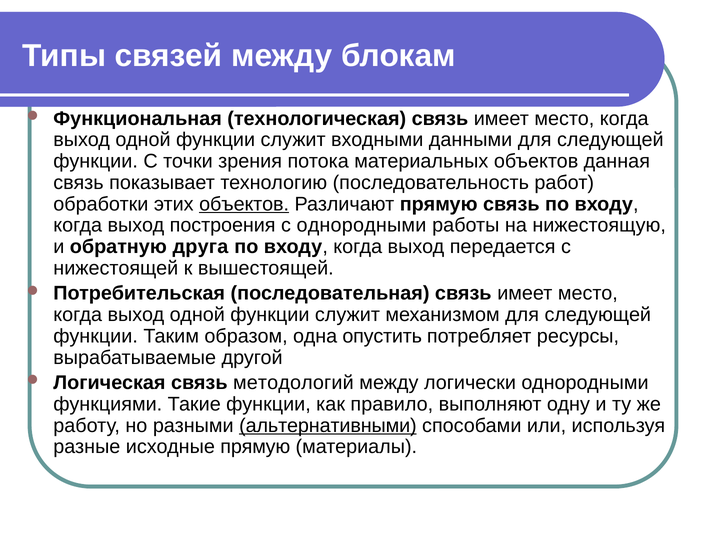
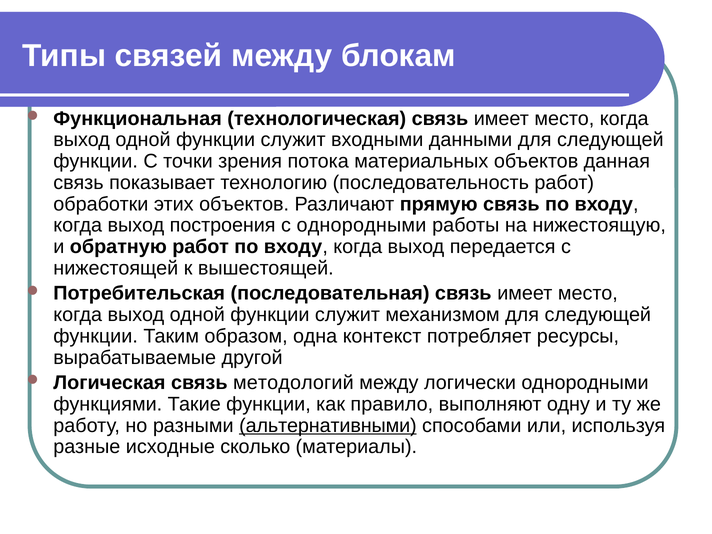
объектов at (244, 204) underline: present -> none
обратную друга: друга -> работ
опустить: опустить -> контекст
исходные прямую: прямую -> сколько
